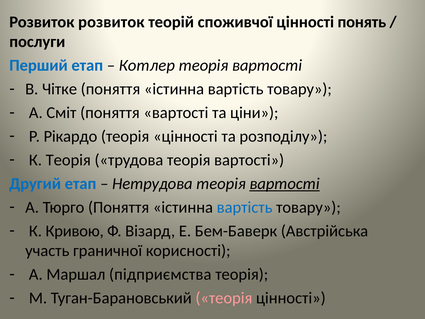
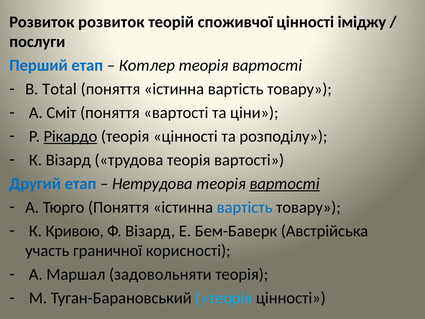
понять: понять -> іміджу
Чітке: Чітке -> Total
Рікардо underline: none -> present
К Теорія: Теорія -> Візард
підприємства: підприємства -> задовольняти
теорія at (224, 298) colour: pink -> light blue
